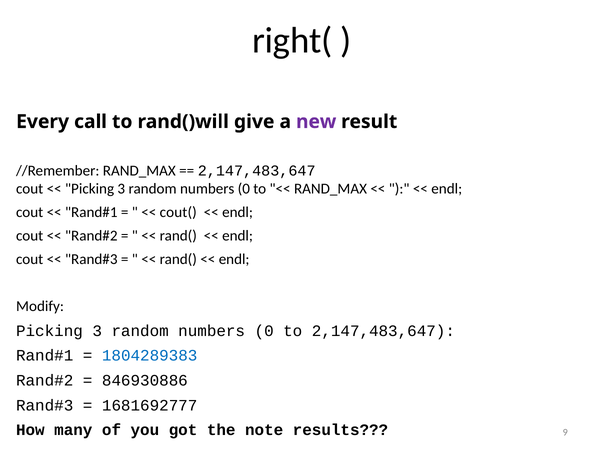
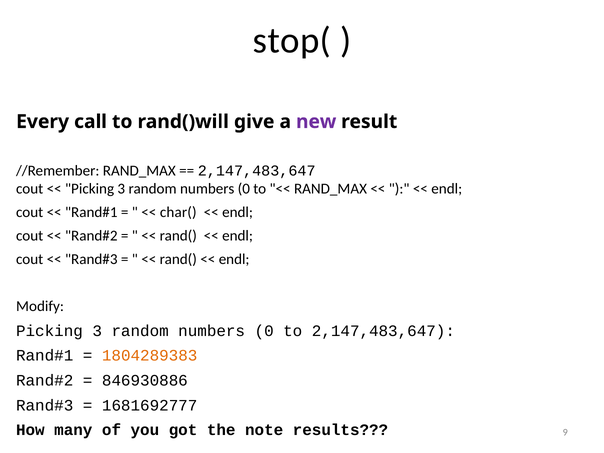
right(: right( -> stop(
cout(: cout( -> char(
1804289383 colour: blue -> orange
